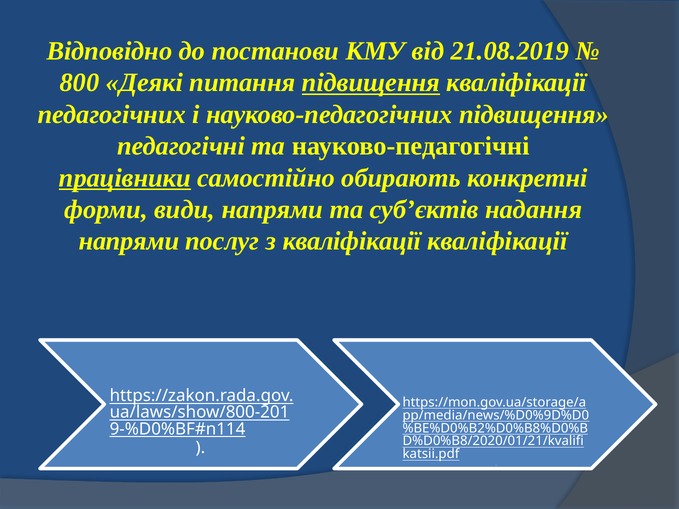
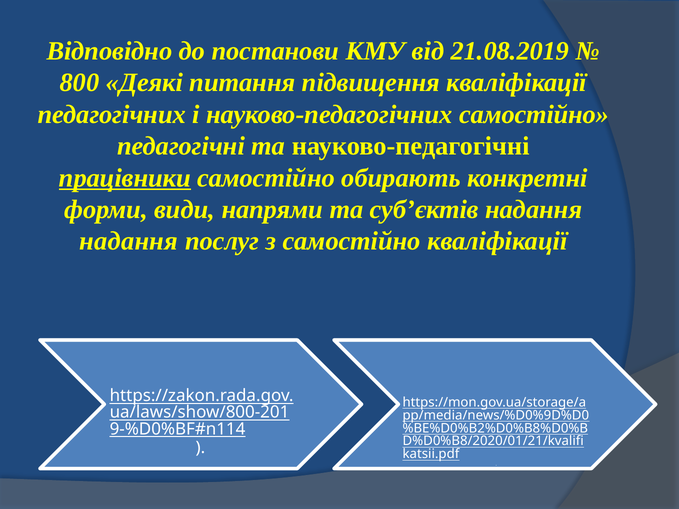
підвищення at (371, 83) underline: present -> none
науково-педагогічних підвищення: підвищення -> самостійно
напрями at (129, 241): напрями -> надання
з кваліфікації: кваліфікації -> самостійно
